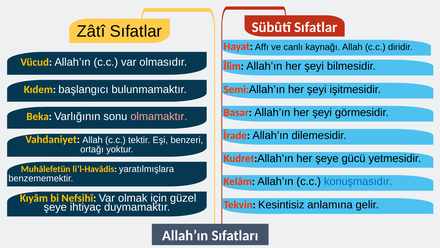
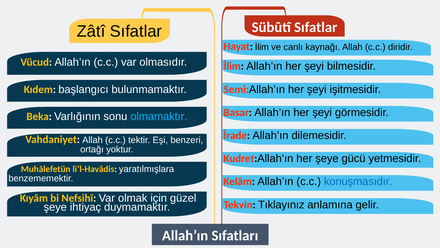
Hayat Affı: Affı -> İlim
olmamaktır colour: pink -> light blue
Kesintisiz: Kesintisiz -> Tıklayınız
